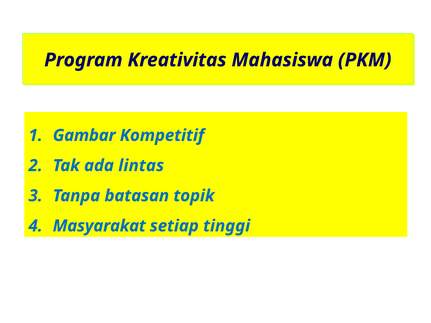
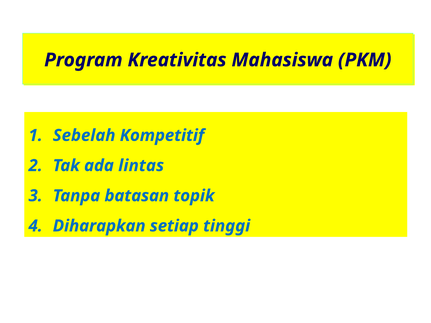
Gambar: Gambar -> Sebelah
Masyarakat: Masyarakat -> Diharapkan
